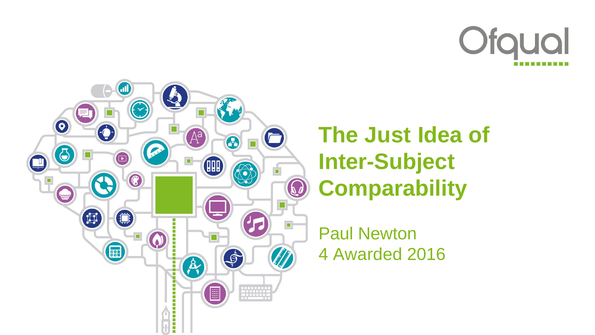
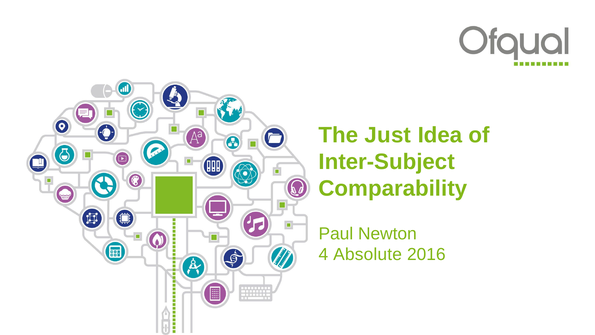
Awarded: Awarded -> Absolute
